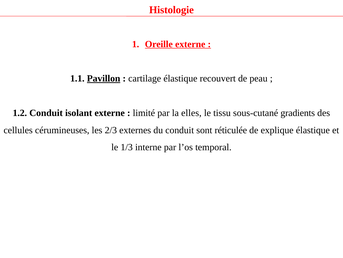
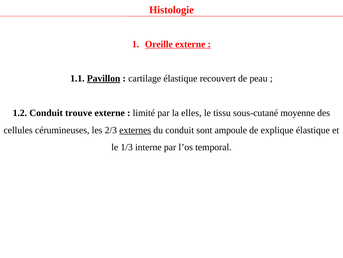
isolant: isolant -> trouve
gradients: gradients -> moyenne
externes underline: none -> present
réticulée: réticulée -> ampoule
